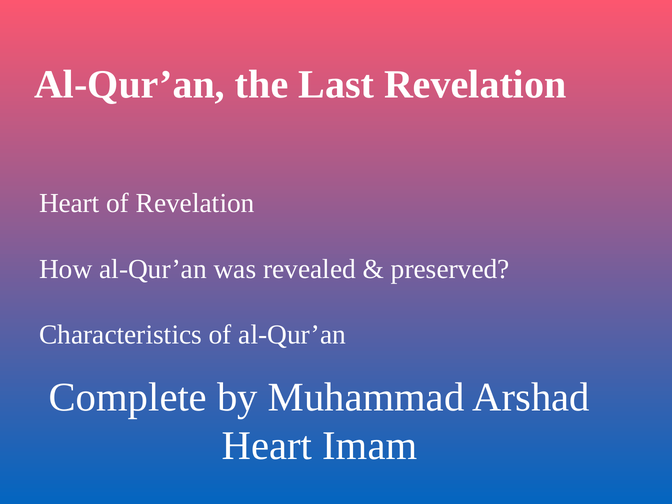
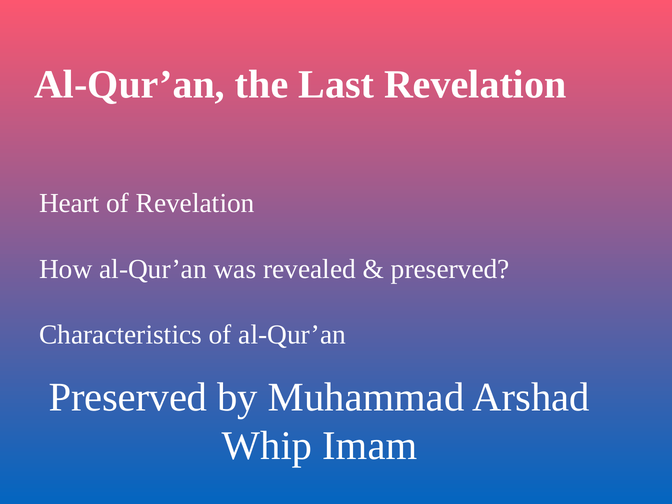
Complete at (128, 397): Complete -> Preserved
Heart at (267, 446): Heart -> Whip
